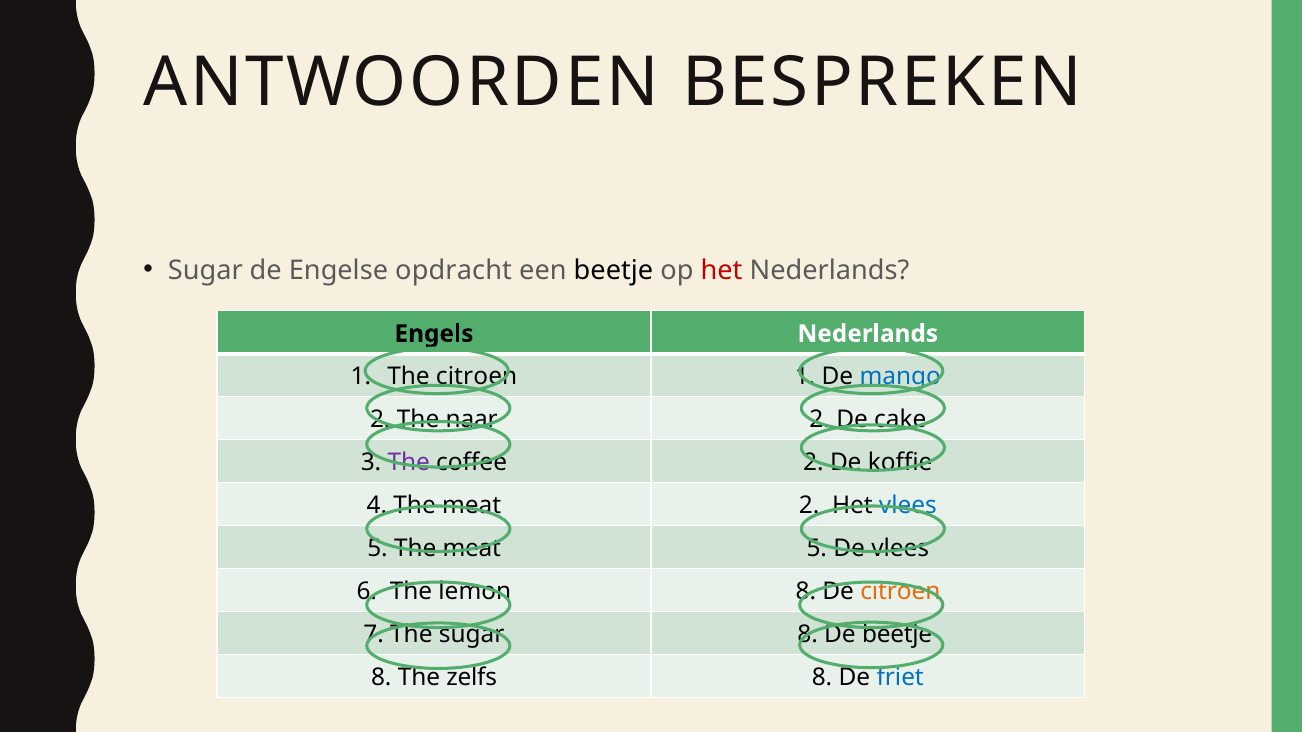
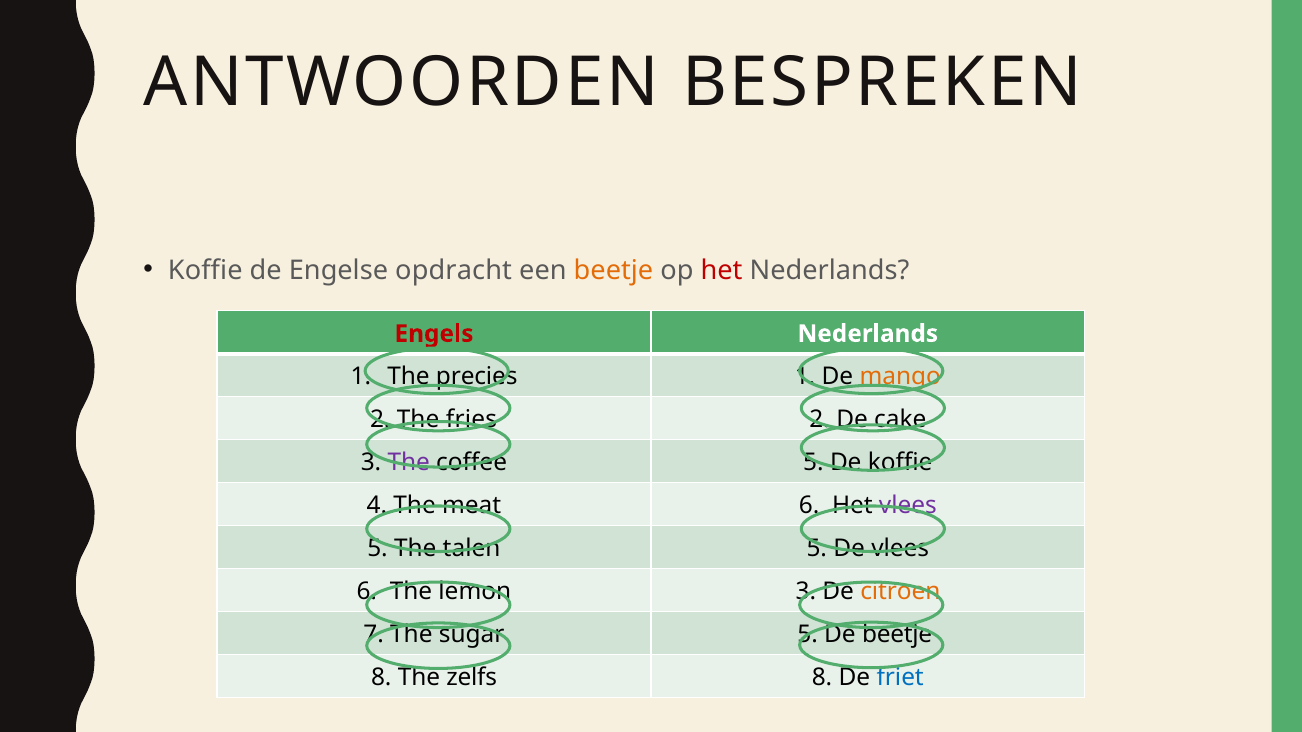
Sugar at (205, 270): Sugar -> Koffie
beetje at (613, 270) colour: black -> orange
Engels colour: black -> red
The citroen: citroen -> precies
mango colour: blue -> orange
naar: naar -> fries
coffee 2: 2 -> 5
meat 2: 2 -> 6
vlees at (908, 506) colour: blue -> purple
5 The meat: meat -> talen
lemon 8: 8 -> 3
sugar 8: 8 -> 5
